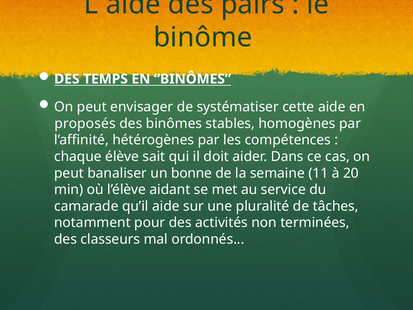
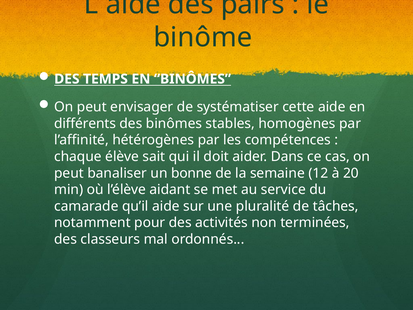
proposés: proposés -> différents
11: 11 -> 12
